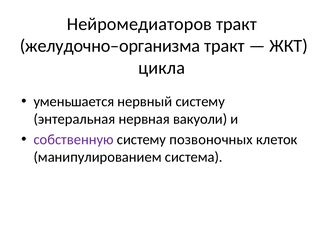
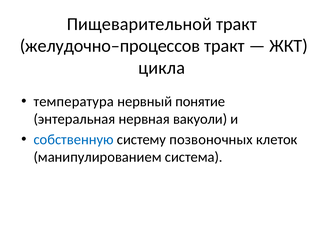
Нейромедиаторов: Нейромедиаторов -> Пищеварительной
желудочно–организма: желудочно–организма -> желудочно–процессов
уменьшается: уменьшается -> температура
нервный систему: систему -> понятие
собственную colour: purple -> blue
